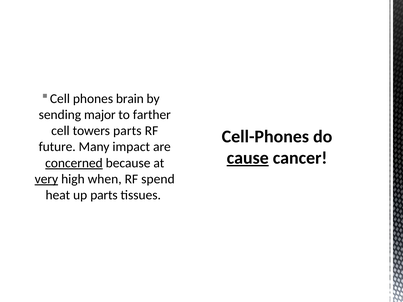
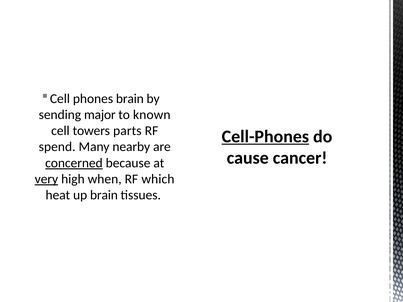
farther: farther -> known
Cell-Phones underline: none -> present
future: future -> spend
impact: impact -> nearby
cause underline: present -> none
spend: spend -> which
up parts: parts -> brain
